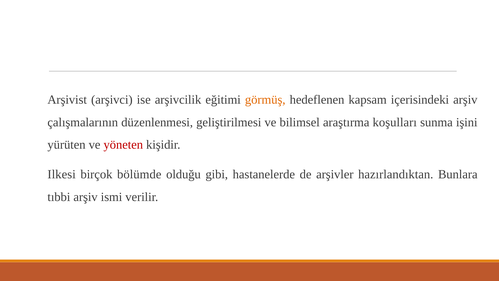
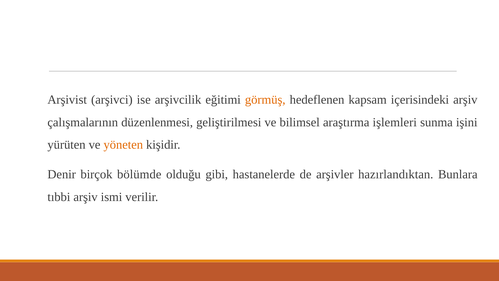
koşulları: koşulları -> işlemleri
yöneten colour: red -> orange
Ilkesi: Ilkesi -> Denir
